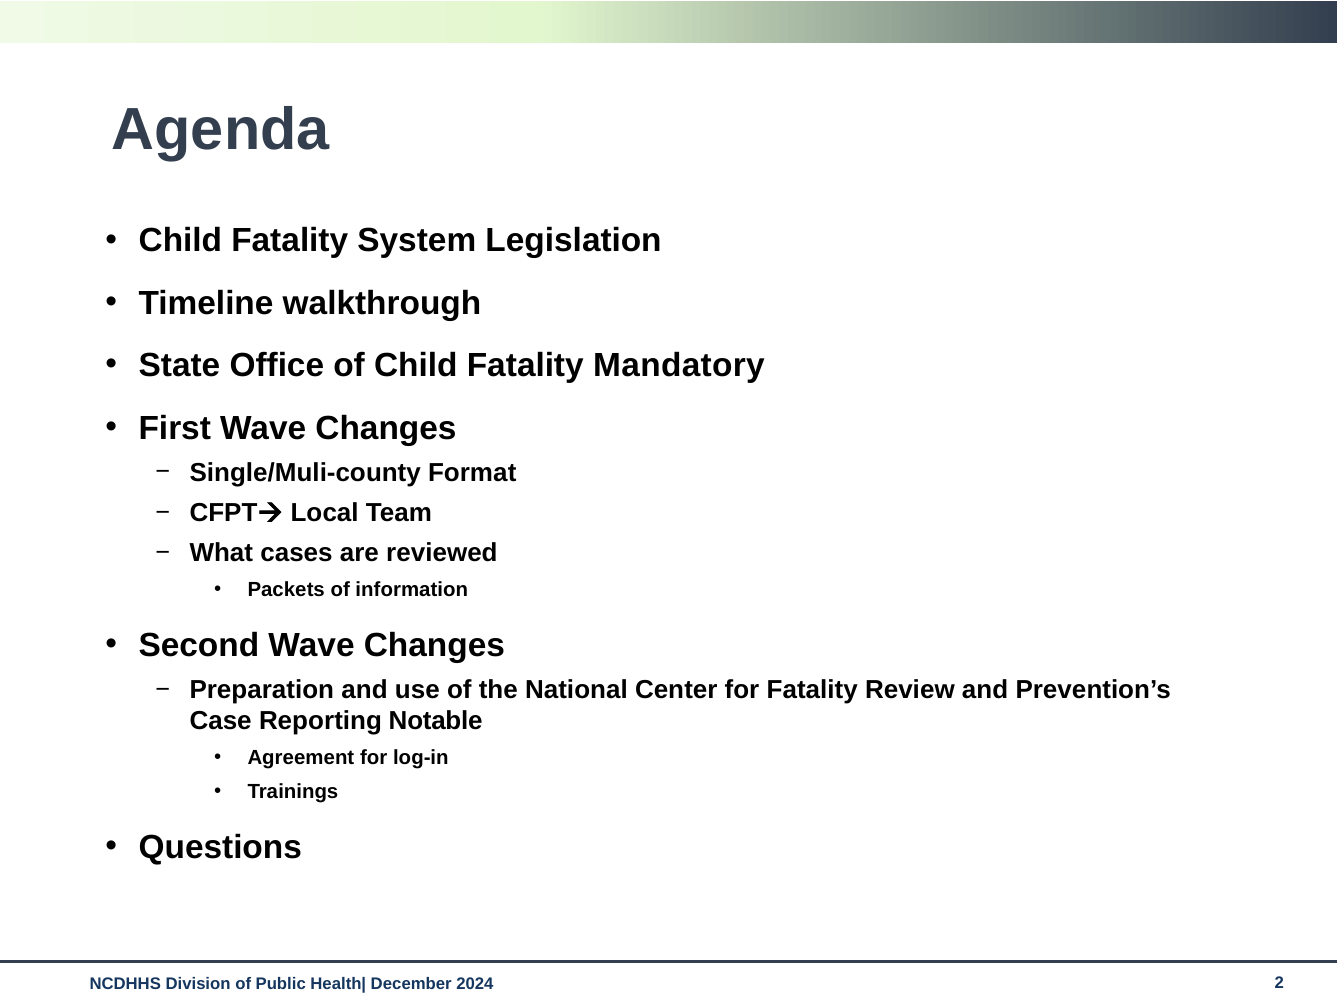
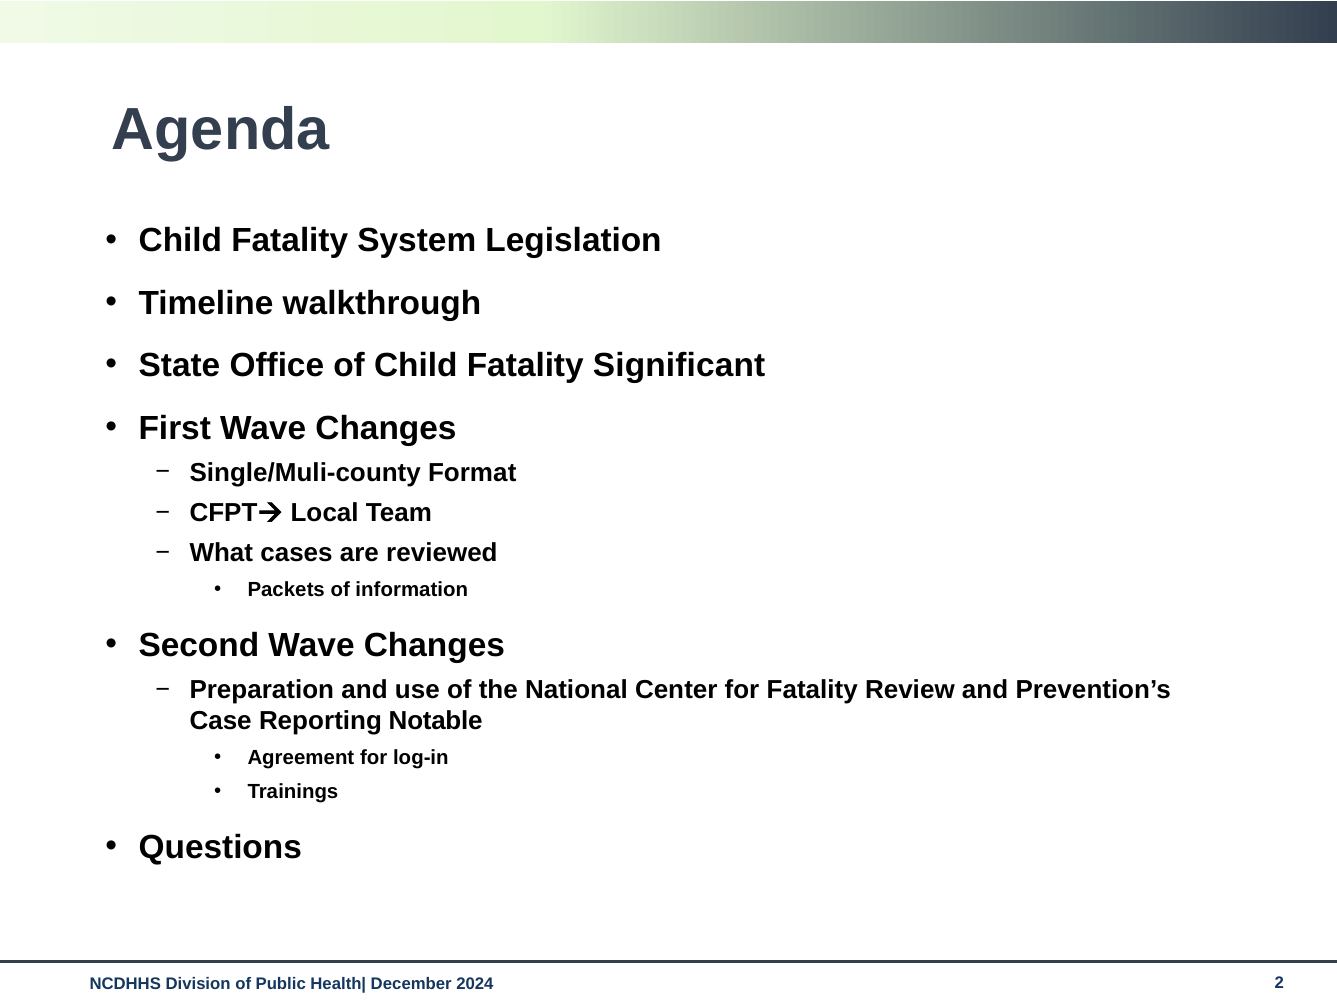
Mandatory: Mandatory -> Significant
